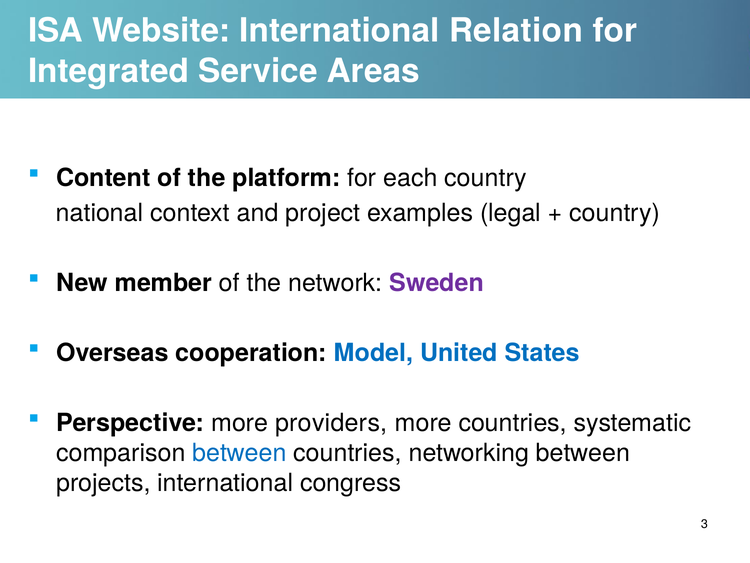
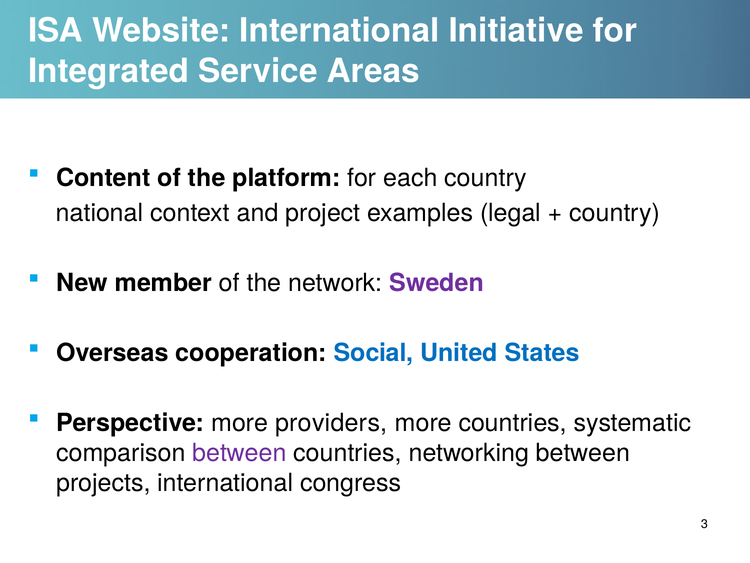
Relation: Relation -> Initiative
Model: Model -> Social
between at (239, 453) colour: blue -> purple
